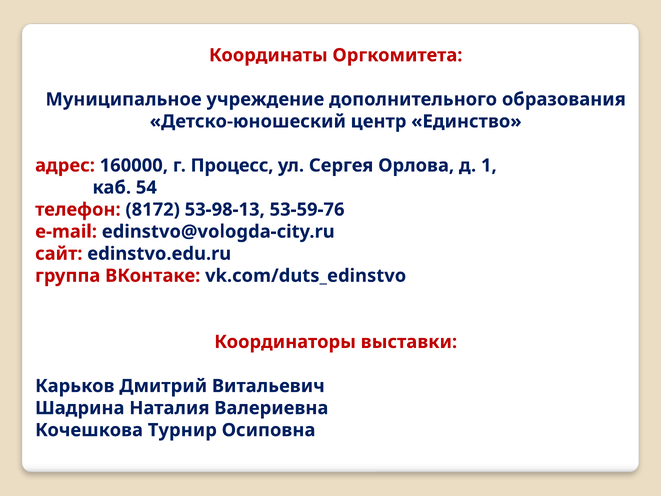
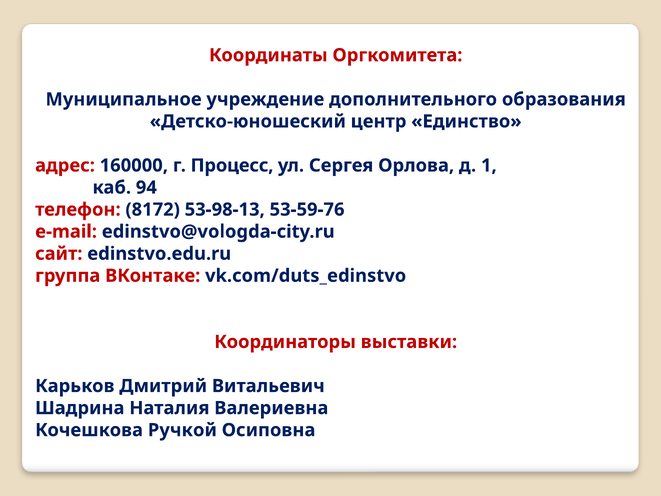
54: 54 -> 94
Турнир: Турнир -> Ручкой
